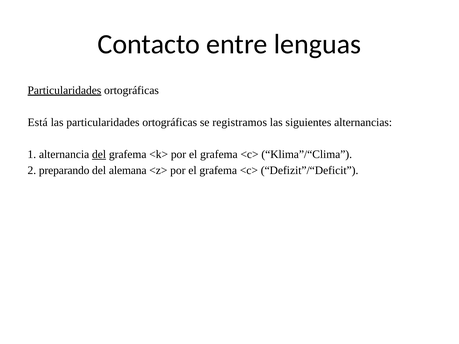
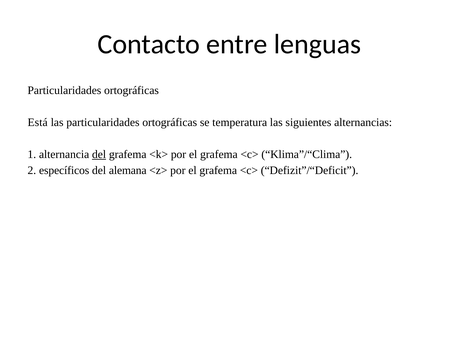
Particularidades at (64, 90) underline: present -> none
registramos: registramos -> temperatura
preparando: preparando -> específicos
